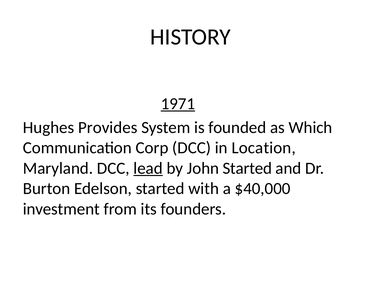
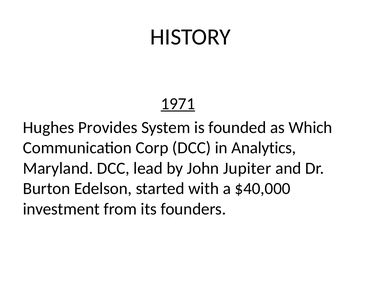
Location: Location -> Analytics
lead underline: present -> none
John Started: Started -> Jupiter
